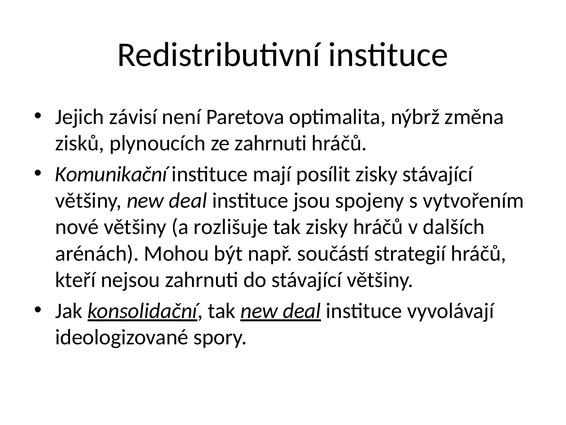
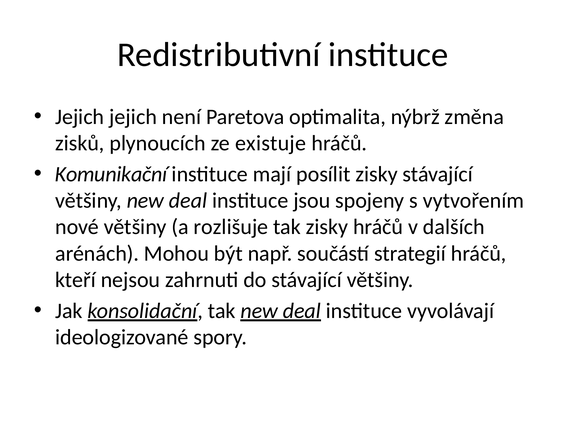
Jejich závisí: závisí -> jejich
ze zahrnuti: zahrnuti -> existuje
